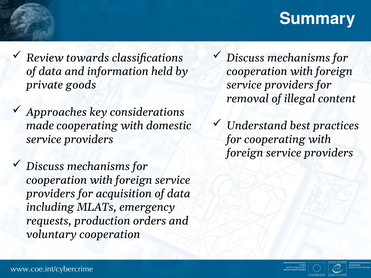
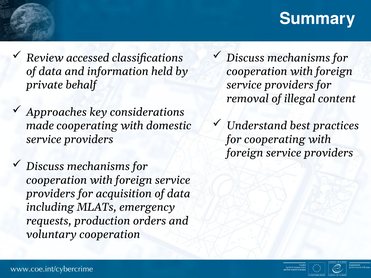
towards: towards -> accessed
goods: goods -> behalf
